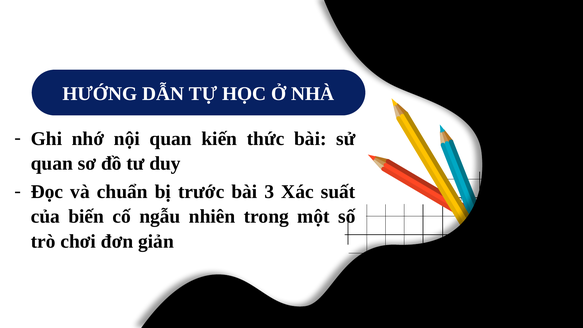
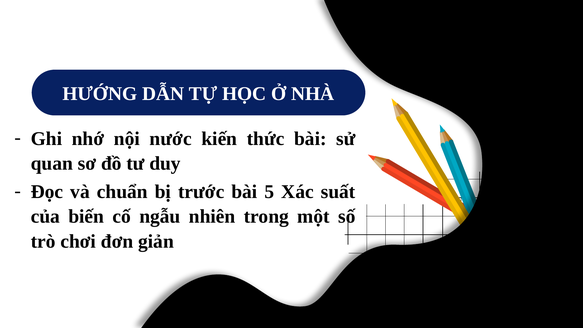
nội quan: quan -> nước
3: 3 -> 5
